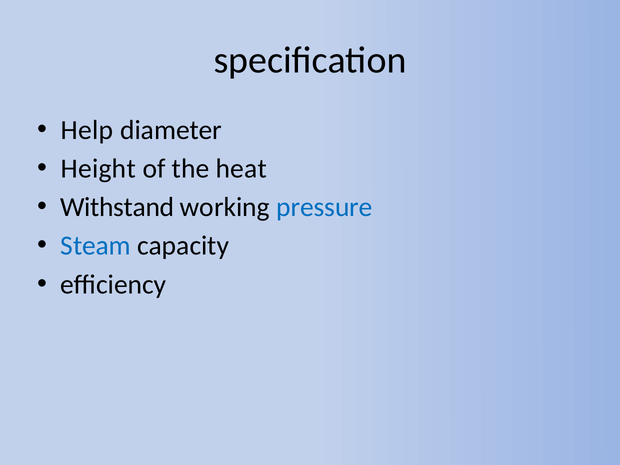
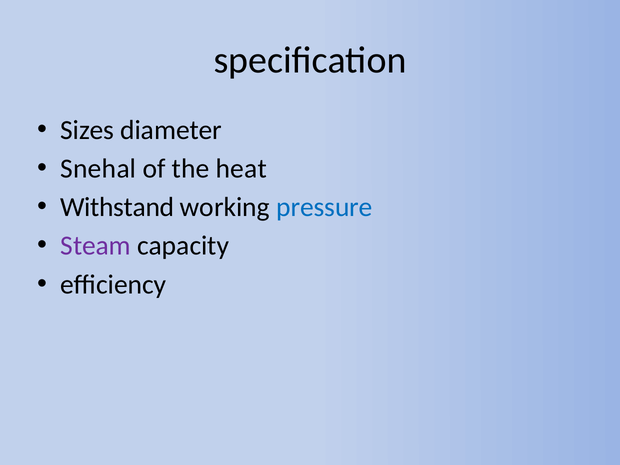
Help: Help -> Sizes
Height: Height -> Snehal
Steam colour: blue -> purple
